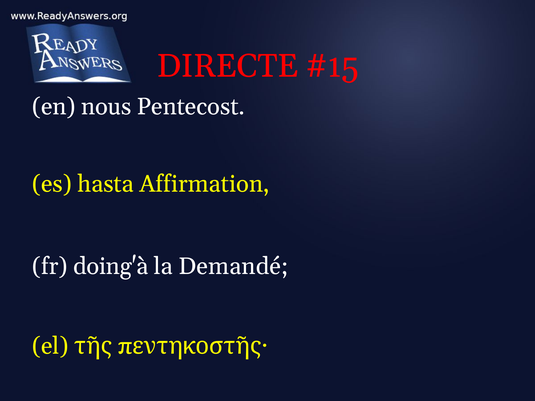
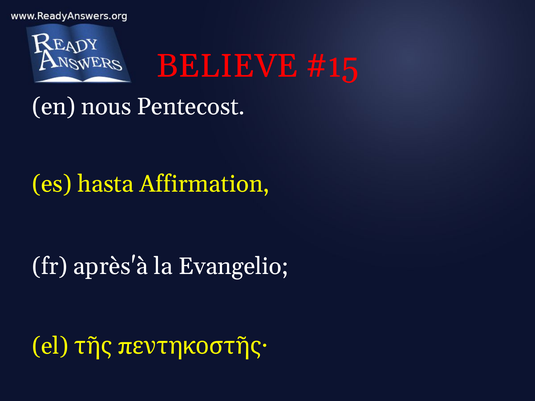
DIRECTE: DIRECTE -> BELIEVE
doing'à: doing'à -> après'à
Demandé: Demandé -> Evangelio
